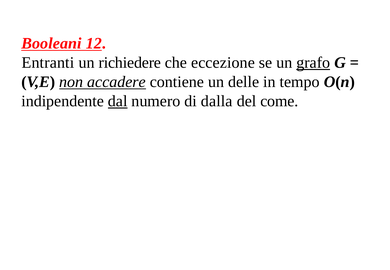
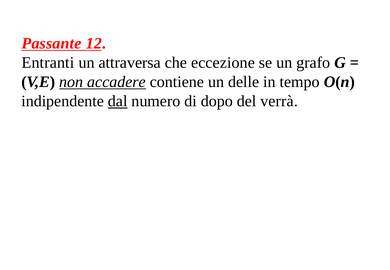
Booleani: Booleani -> Passante
richiedere: richiedere -> attraversa
grafo underline: present -> none
dalla: dalla -> dopo
come: come -> verrà
